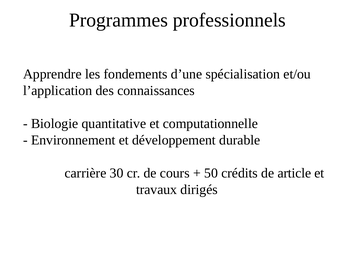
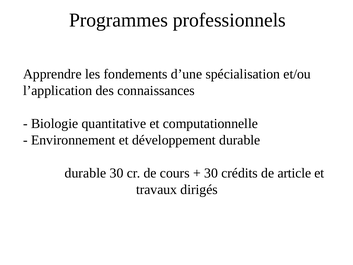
carrière at (85, 173): carrière -> durable
50 at (211, 173): 50 -> 30
